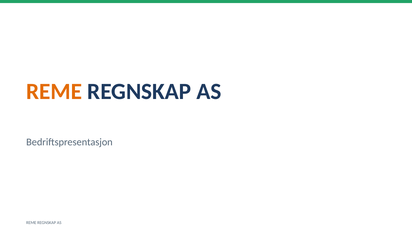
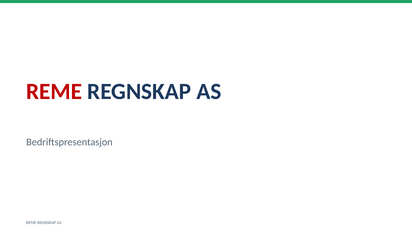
REME at (54, 91) colour: orange -> red
